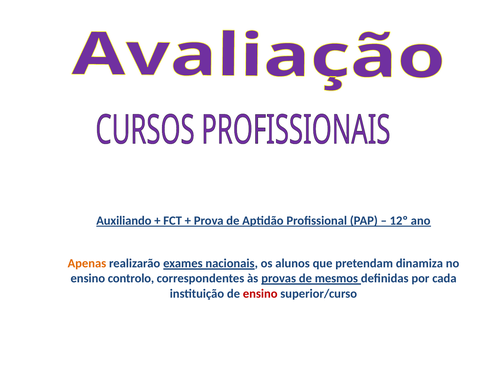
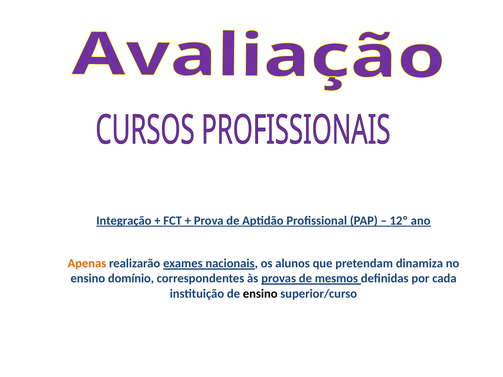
Auxiliando: Auxiliando -> Integração
controlo: controlo -> domínio
ensino at (260, 294) colour: red -> black
